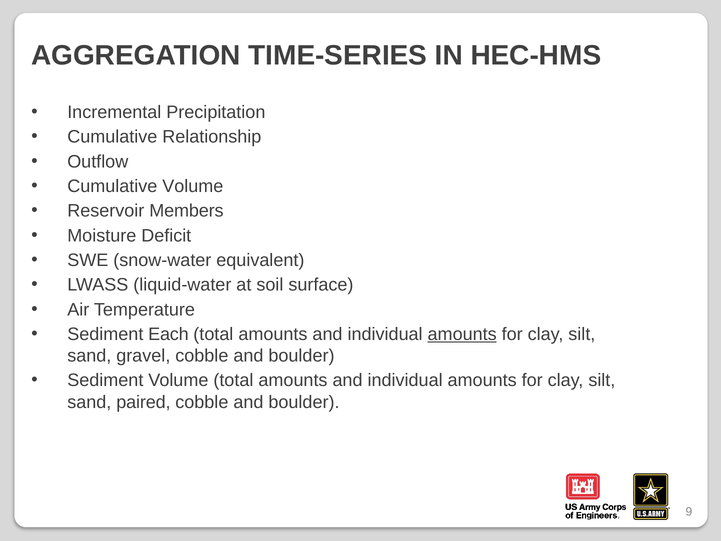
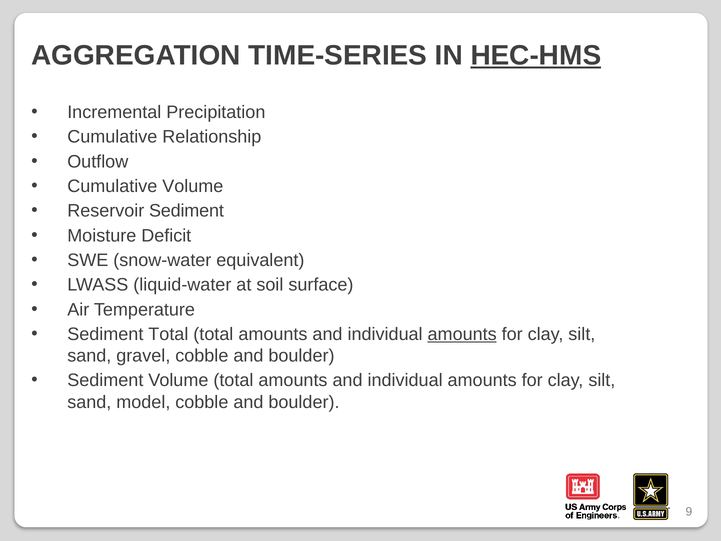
HEC-HMS underline: none -> present
Reservoir Members: Members -> Sediment
Sediment Each: Each -> Total
paired: paired -> model
